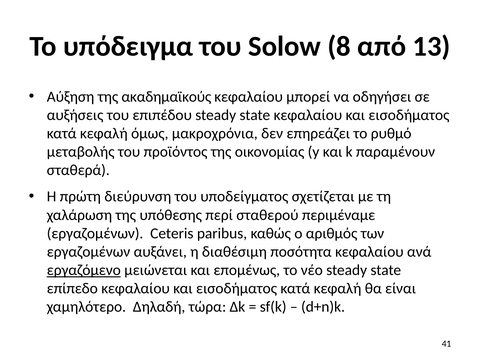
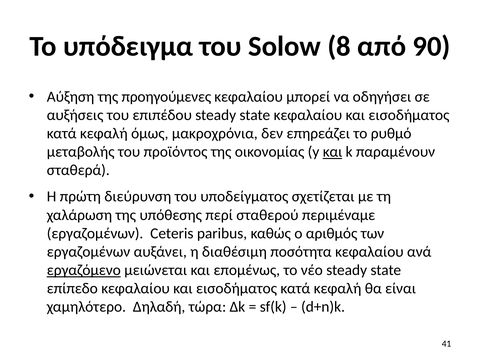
13: 13 -> 90
ακαδημαϊκούς: ακαδημαϊκούς -> προηγούμενες
και at (333, 152) underline: none -> present
